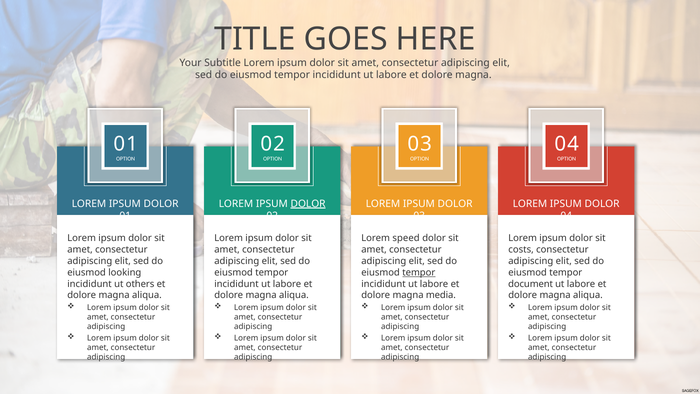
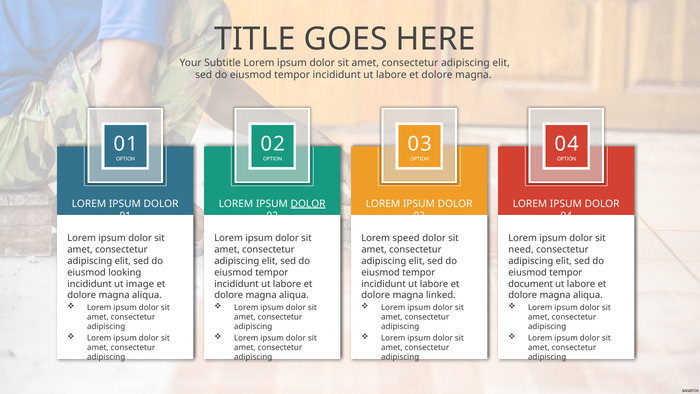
costs: costs -> need
tempor at (419, 272) underline: present -> none
others: others -> image
media: media -> linked
